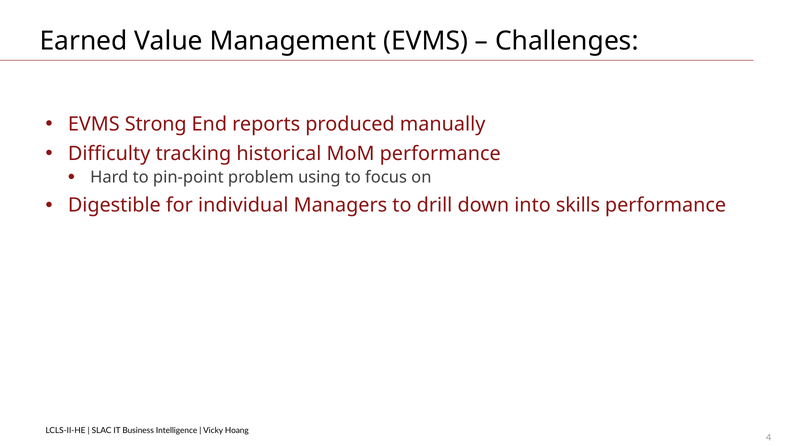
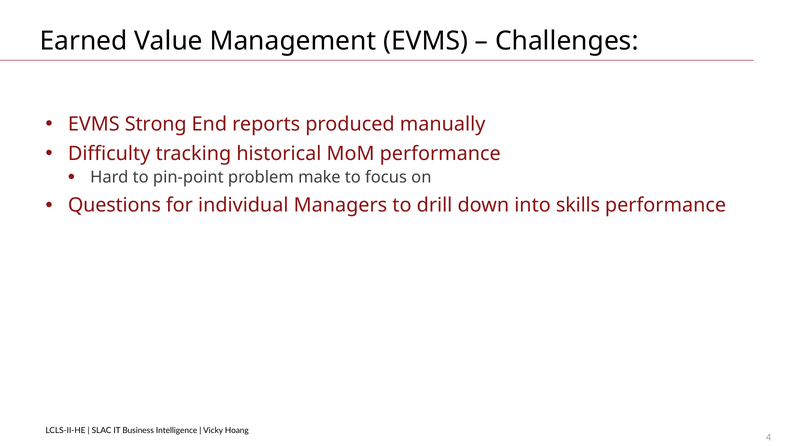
using: using -> make
Digestible: Digestible -> Questions
